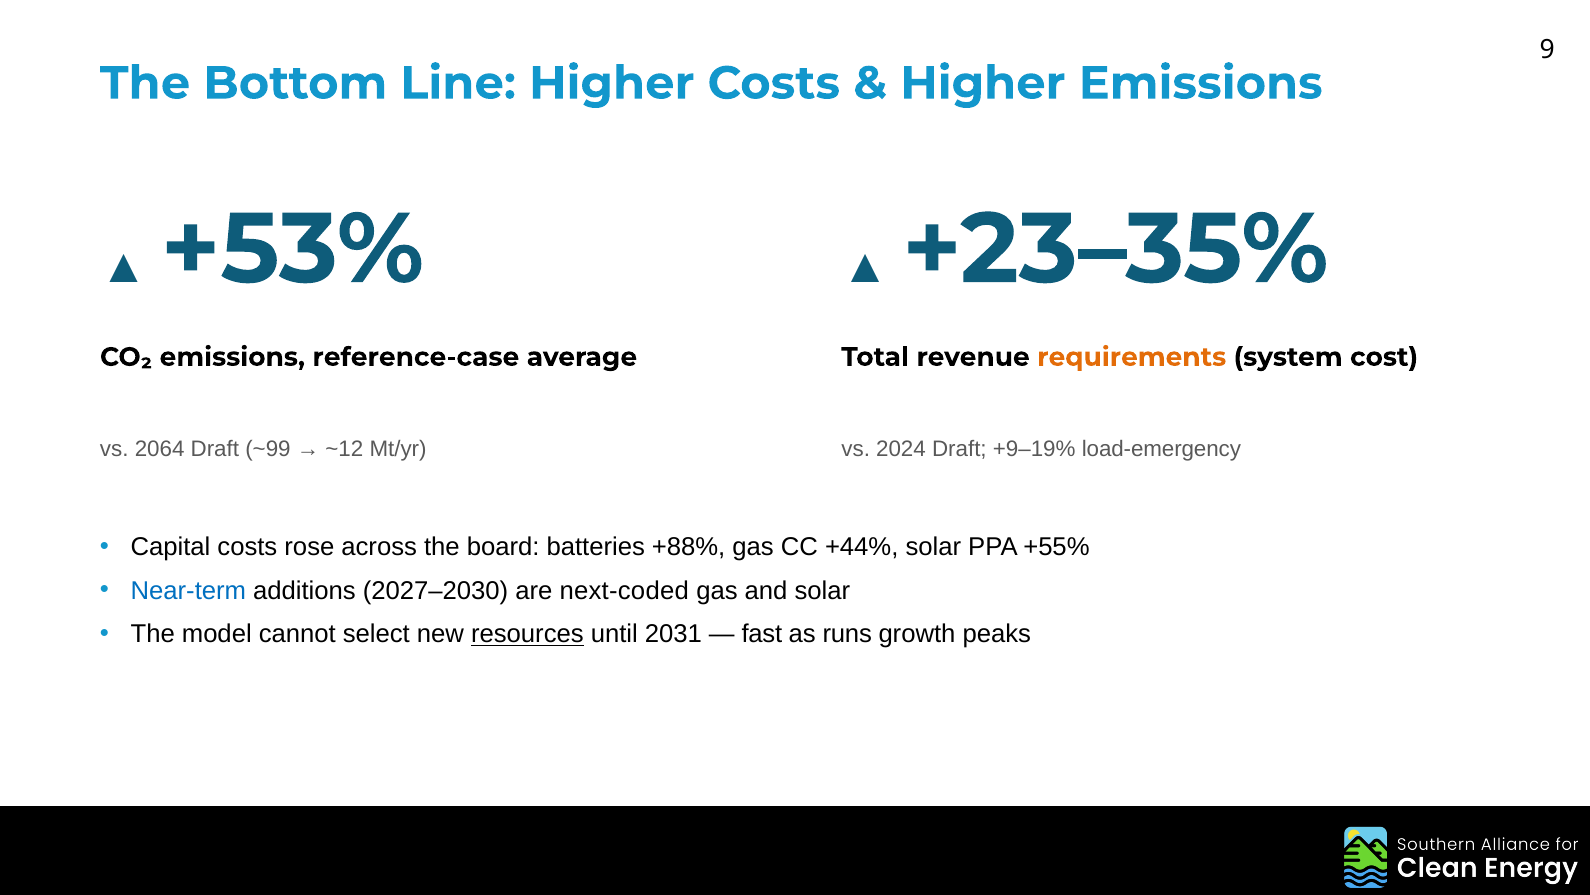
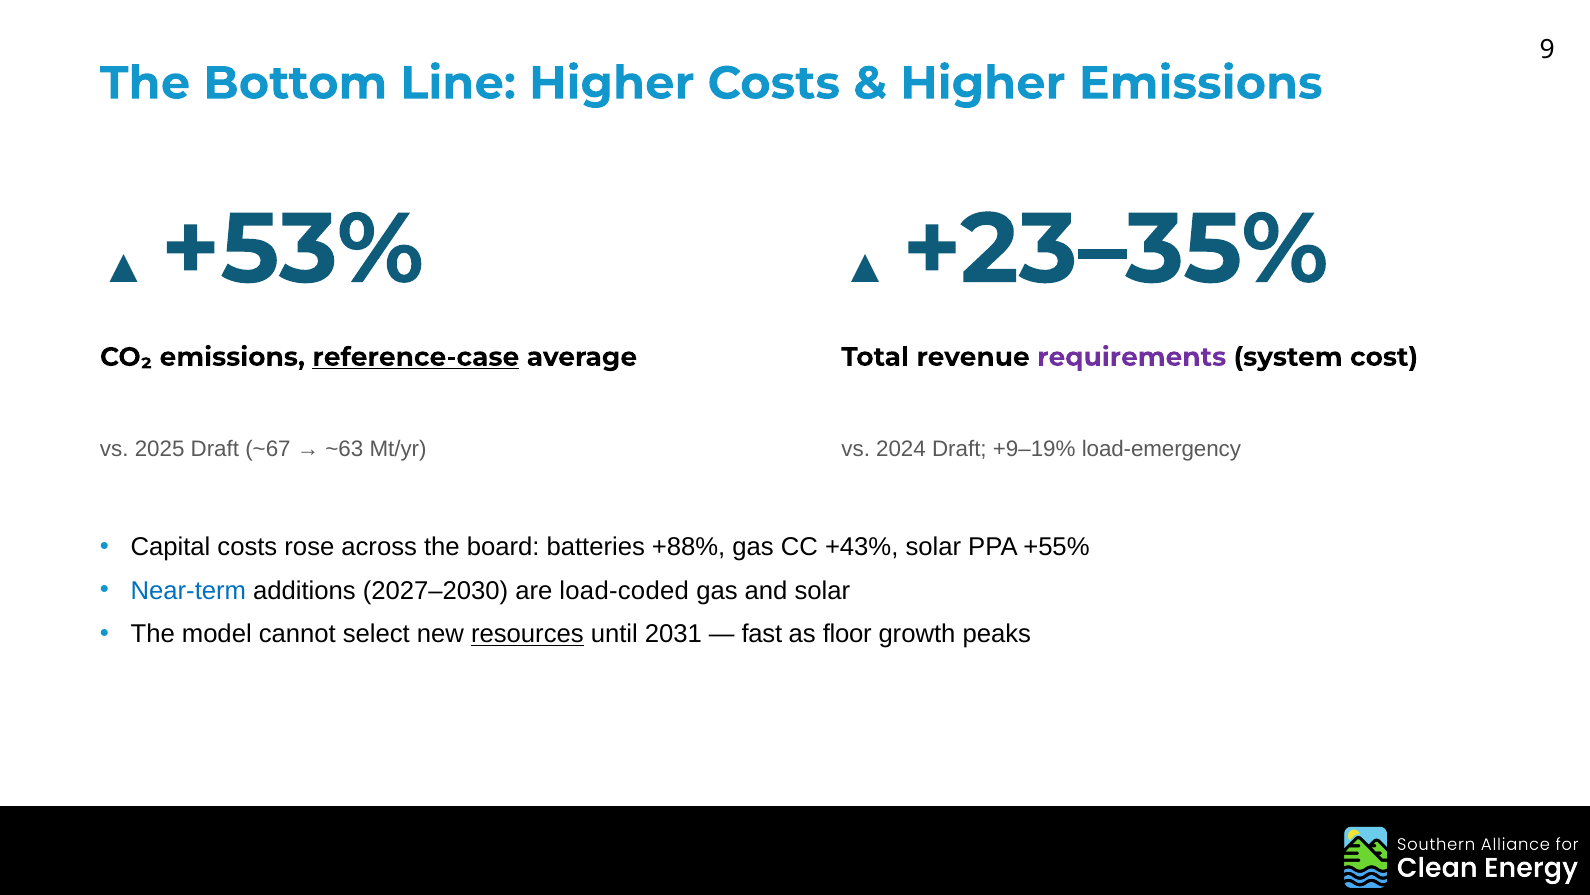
reference-case underline: none -> present
requirements colour: orange -> purple
2064: 2064 -> 2025
~99: ~99 -> ~67
~12: ~12 -> ~63
+44%: +44% -> +43%
next-coded: next-coded -> load-coded
runs: runs -> floor
